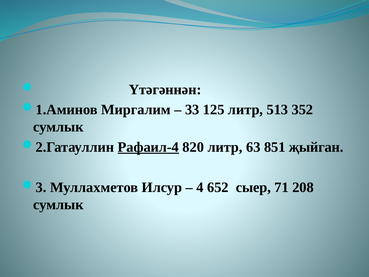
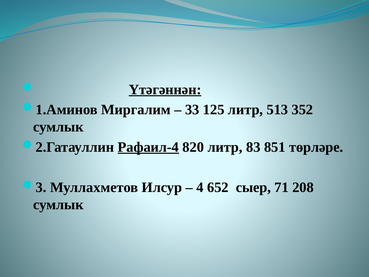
Үтәгәннән underline: none -> present
63: 63 -> 83
җыйган: җыйган -> төрләре
